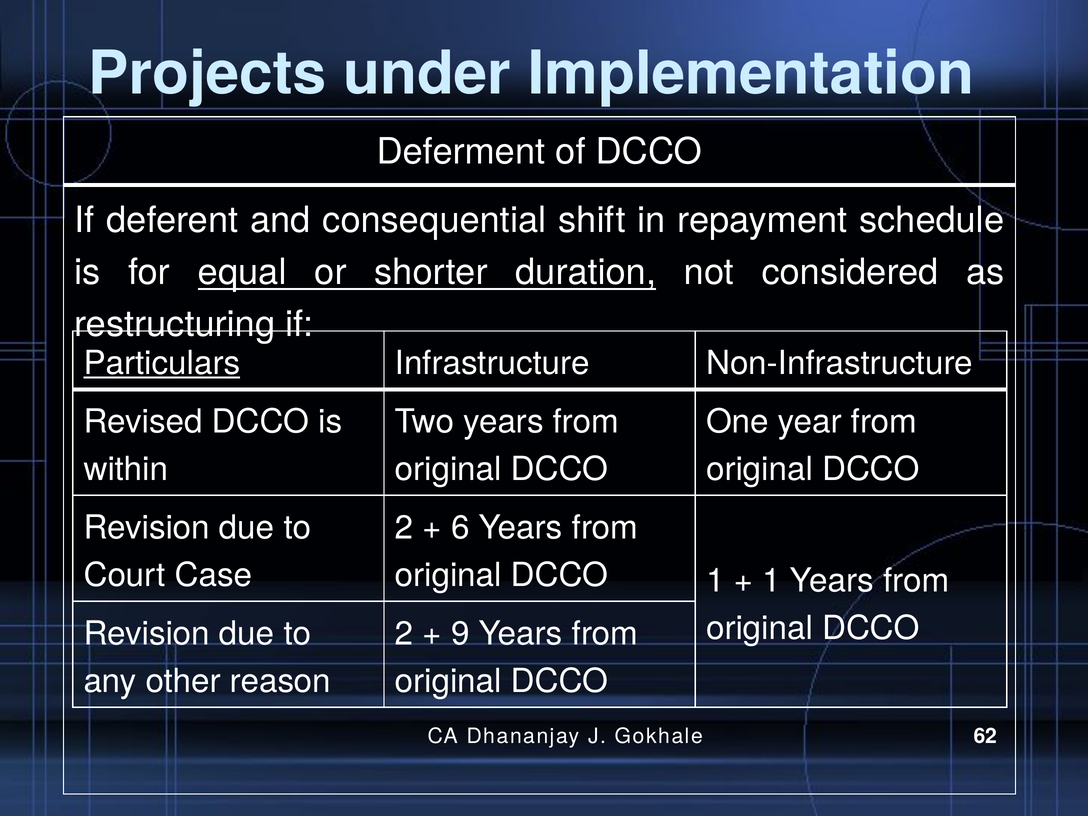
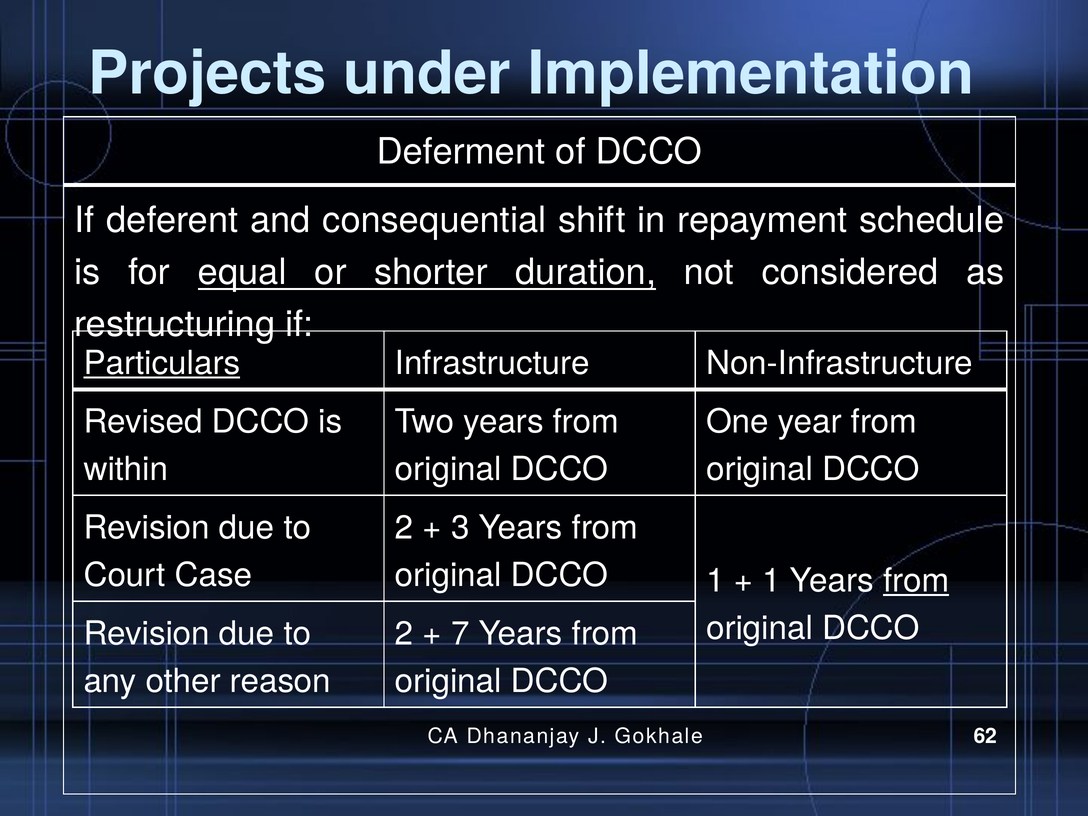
6: 6 -> 3
from at (916, 581) underline: none -> present
9: 9 -> 7
